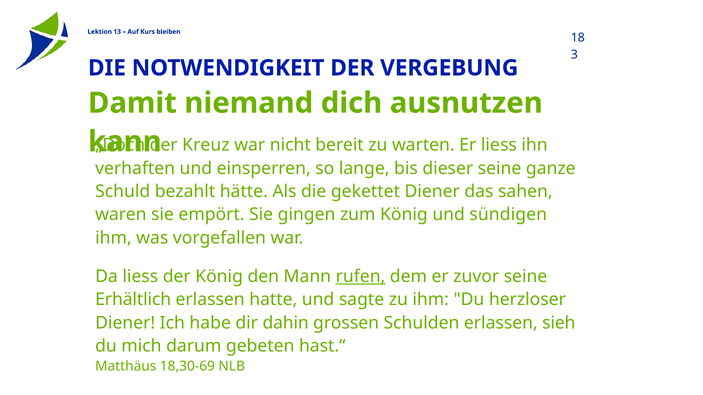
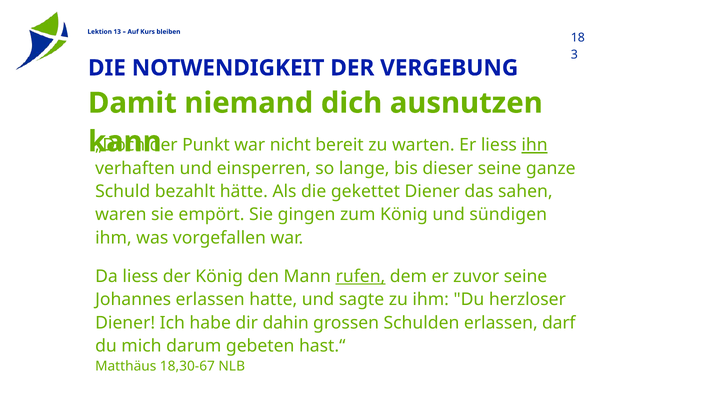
Kreuz: Kreuz -> Punkt
ihn underline: none -> present
Erhältlich: Erhältlich -> Johannes
sieh: sieh -> darf
18,30-69: 18,30-69 -> 18,30-67
